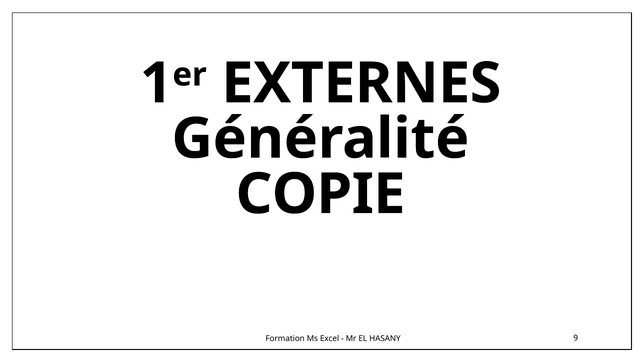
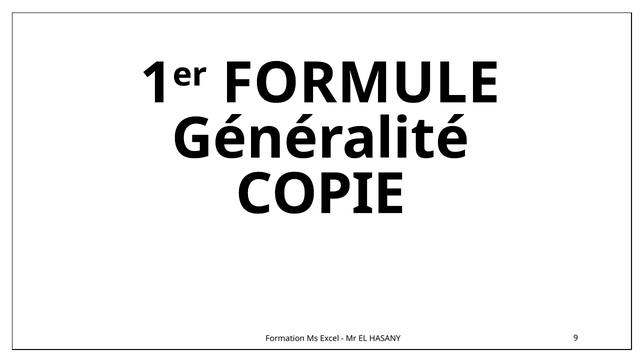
EXTERNES: EXTERNES -> FORMULE
